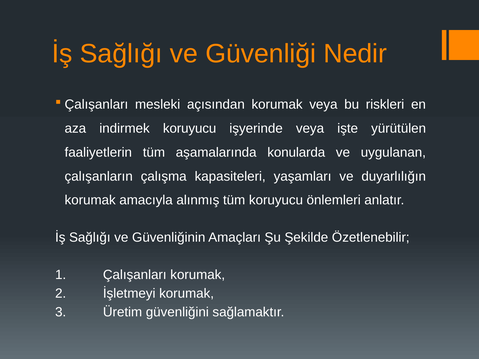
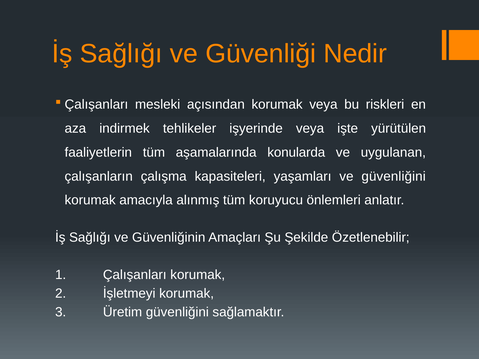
indirmek koruyucu: koruyucu -> tehlikeler
ve duyarlılığın: duyarlılığın -> güvenliğini
